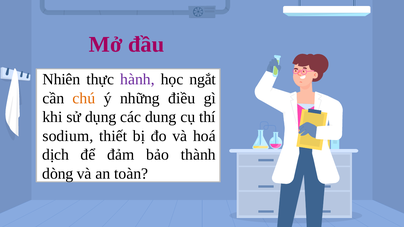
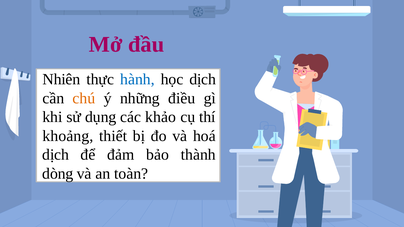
hành colour: purple -> blue
học ngắt: ngắt -> dịch
dung: dung -> khảo
sodium: sodium -> khoảng
